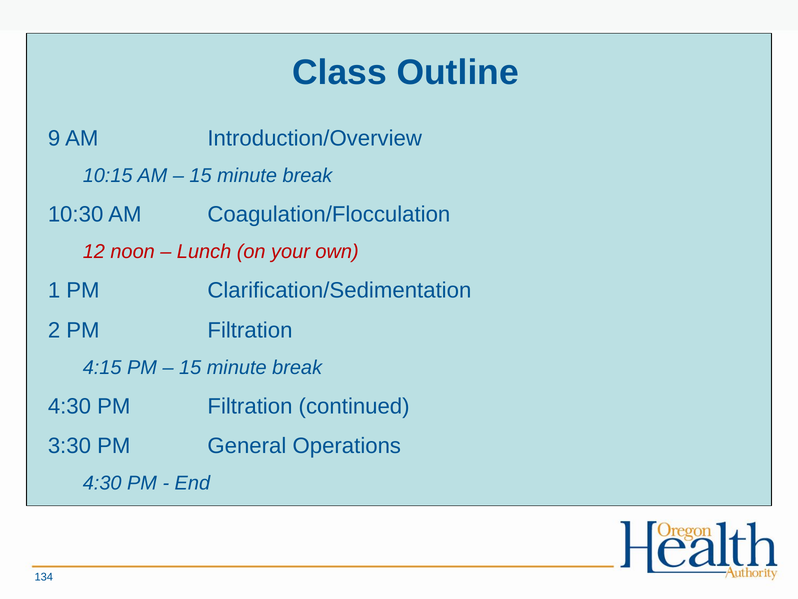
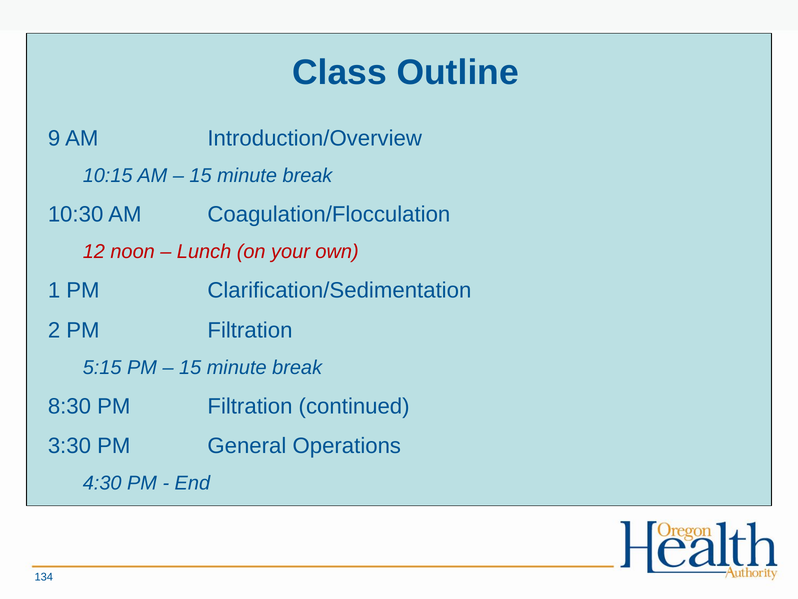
4:15: 4:15 -> 5:15
4:30 at (69, 406): 4:30 -> 8:30
